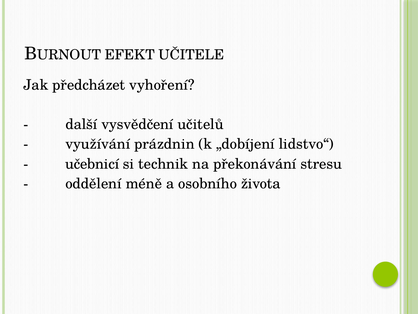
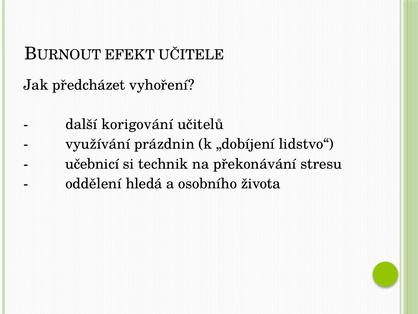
vysvědčení: vysvědčení -> korigování
méně: méně -> hledá
